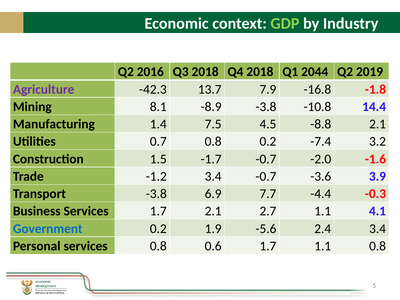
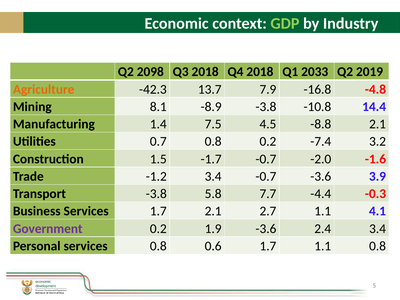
2016: 2016 -> 2098
2044: 2044 -> 2033
Agriculture colour: purple -> orange
-1.8: -1.8 -> -4.8
6.9: 6.9 -> 5.8
Government colour: blue -> purple
1.9 -5.6: -5.6 -> -3.6
